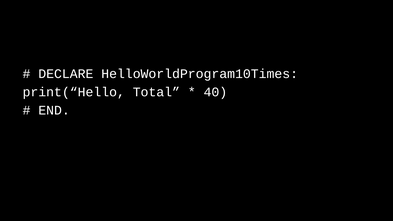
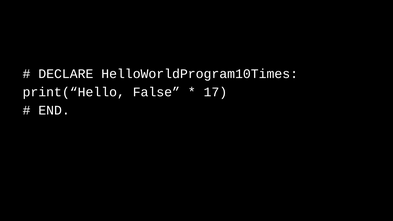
Total: Total -> False
40: 40 -> 17
